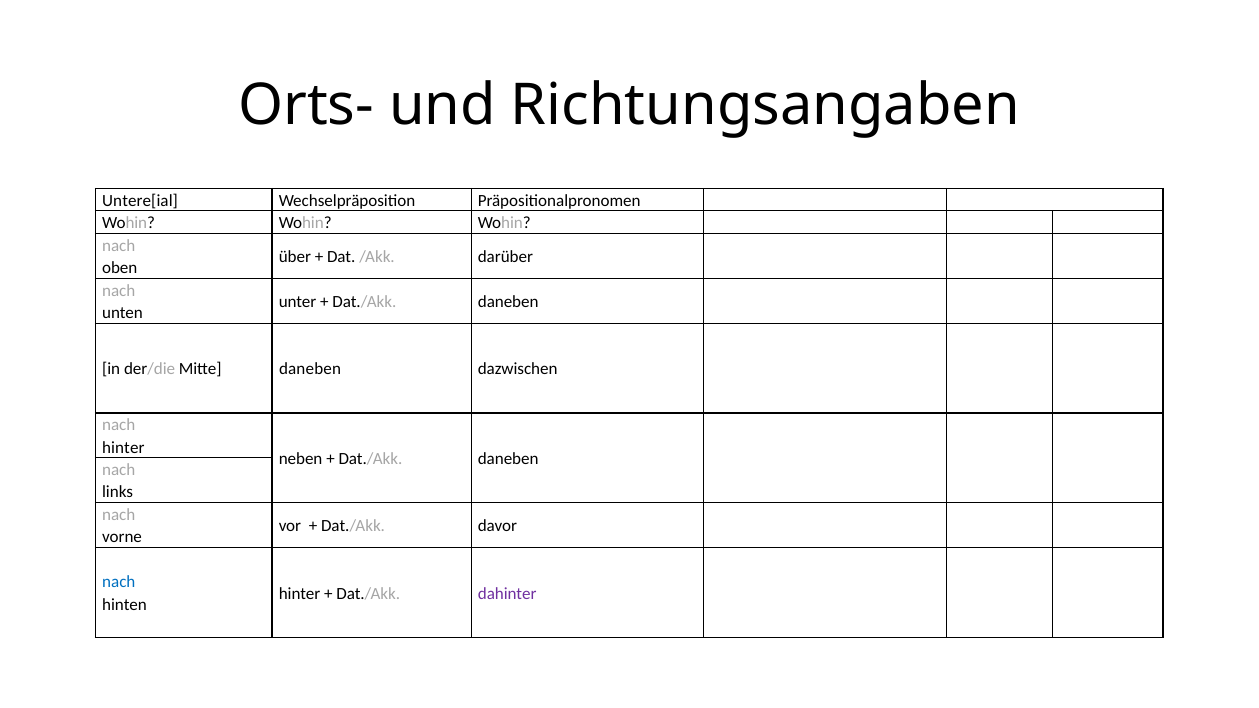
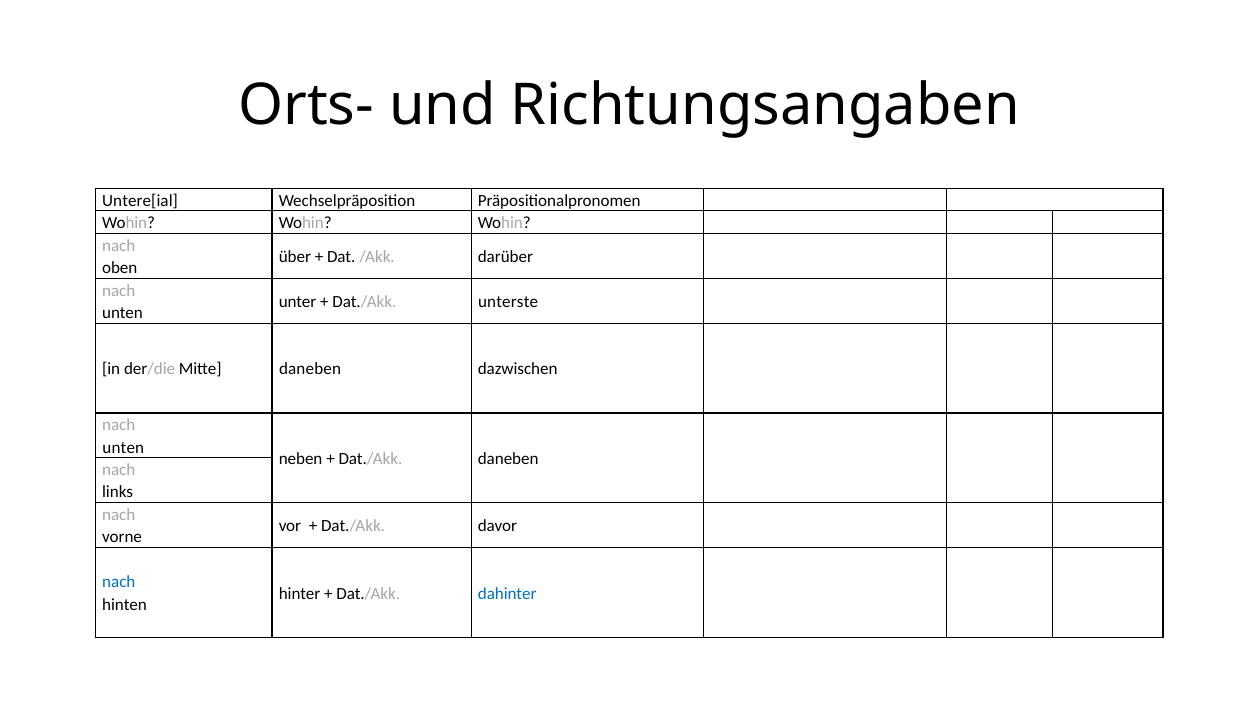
daneben at (508, 302): daneben -> unterste
hinter at (123, 448): hinter -> unten
dahinter colour: purple -> blue
